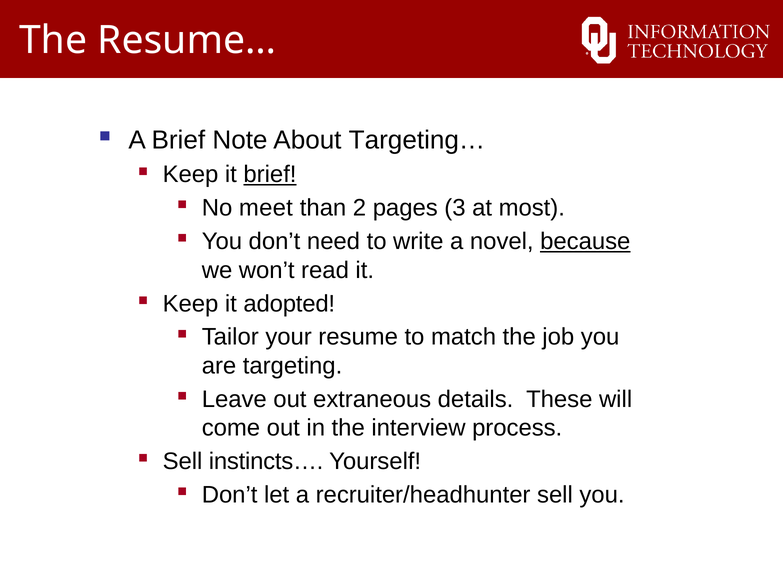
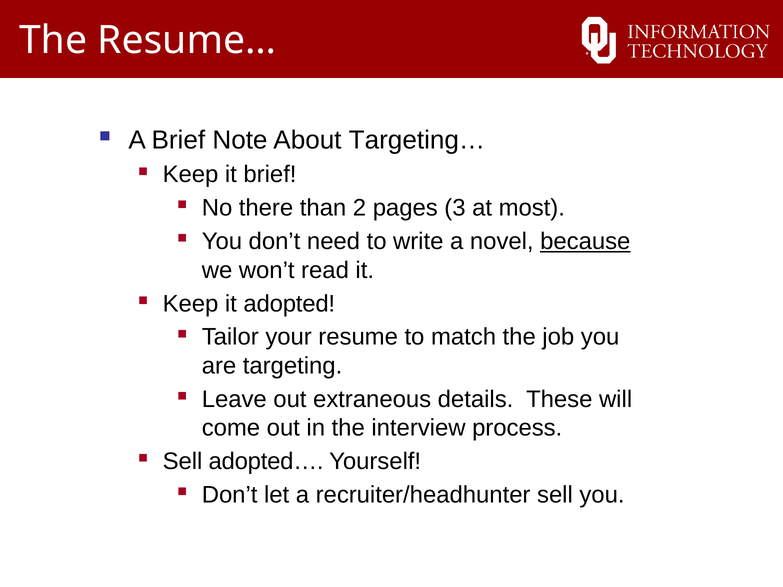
brief at (270, 175) underline: present -> none
meet: meet -> there
instincts…: instincts… -> adopted…
